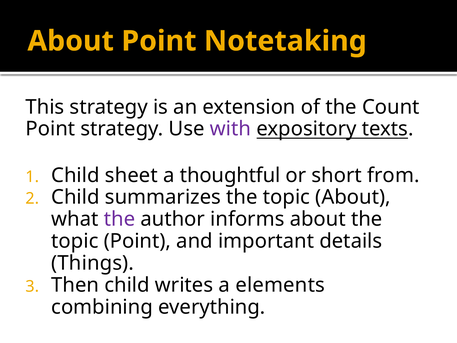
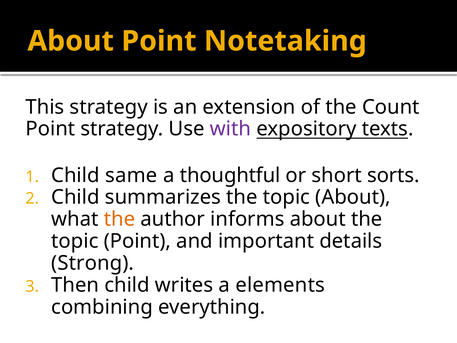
sheet: sheet -> same
from: from -> sorts
the at (119, 219) colour: purple -> orange
Things: Things -> Strong
